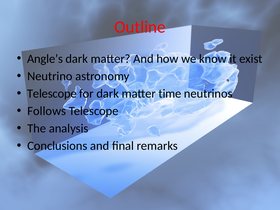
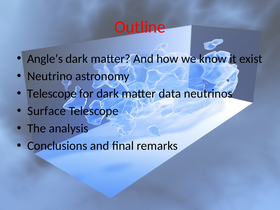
time: time -> data
Follows: Follows -> Surface
